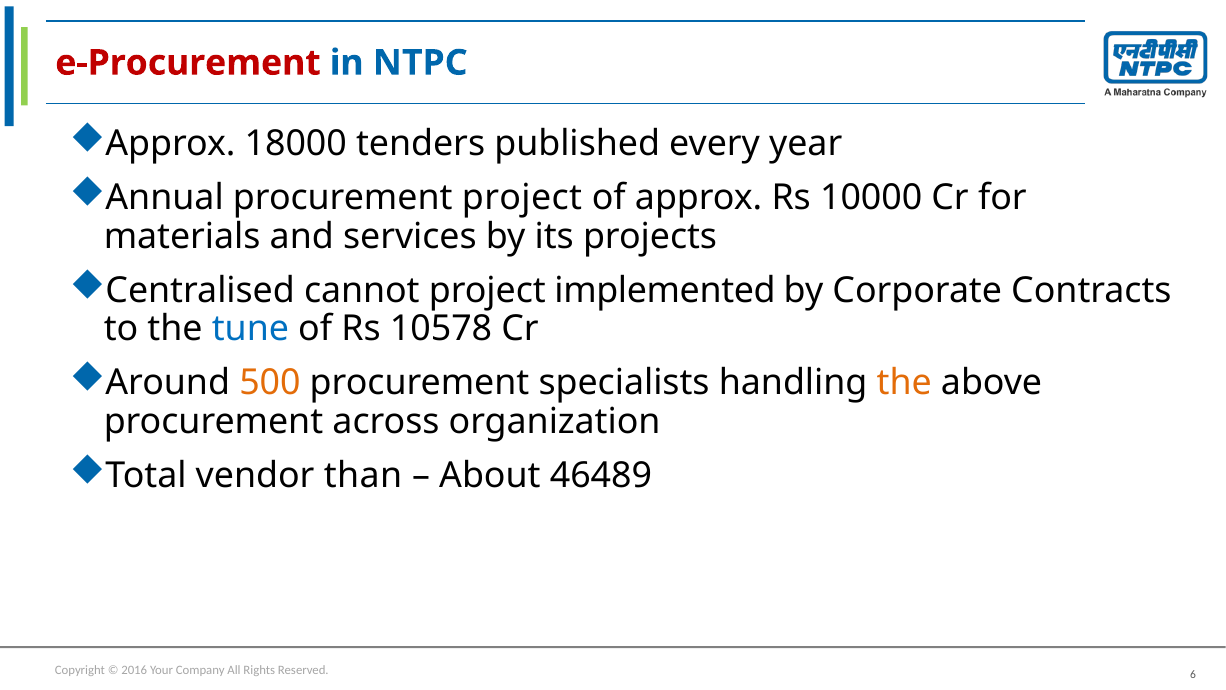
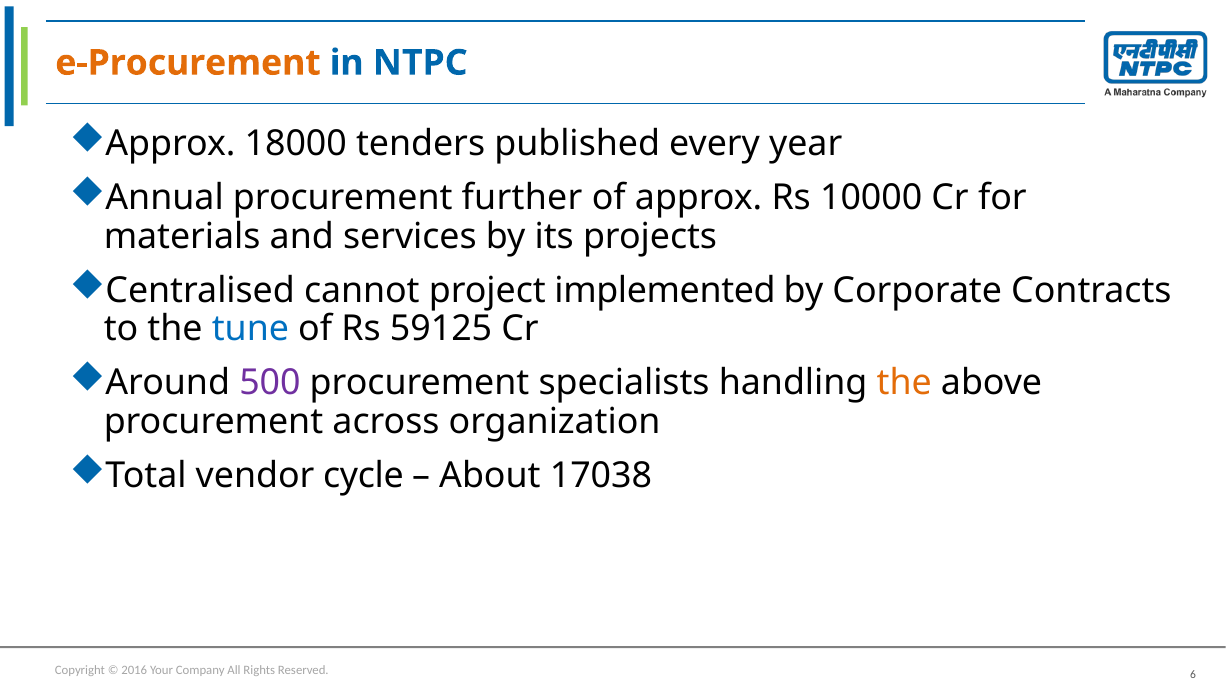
e-Procurement colour: red -> orange
procurement project: project -> further
10578: 10578 -> 59125
500 colour: orange -> purple
than: than -> cycle
46489: 46489 -> 17038
